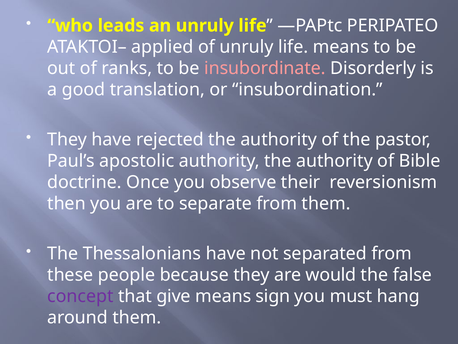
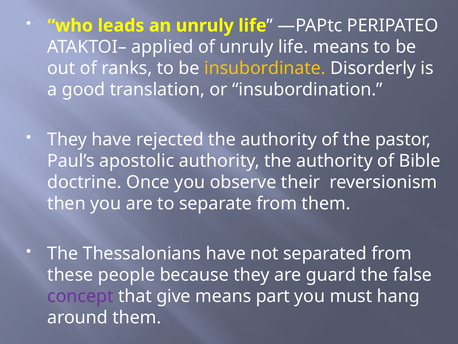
insubordinate colour: pink -> yellow
would: would -> guard
sign: sign -> part
